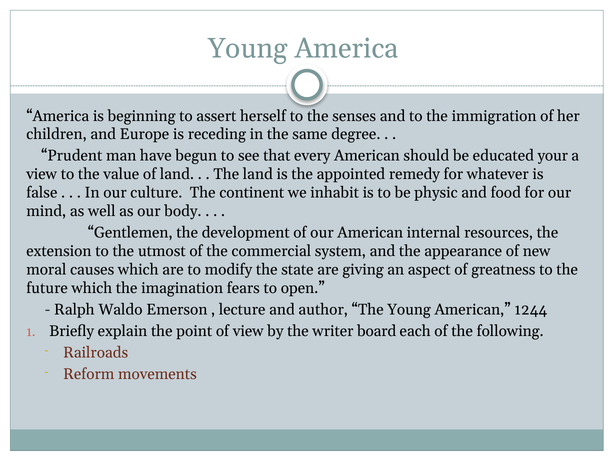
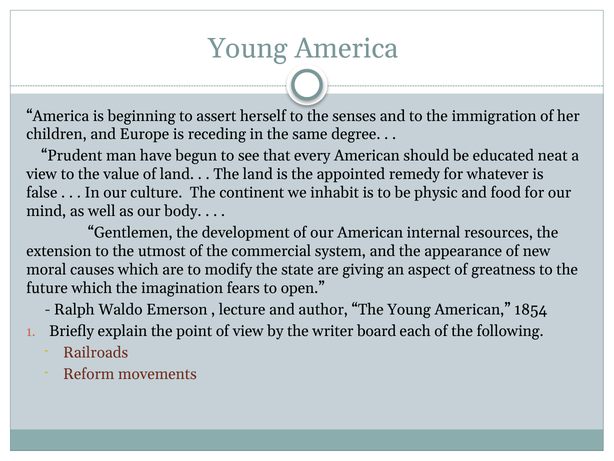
your: your -> neat
1244: 1244 -> 1854
